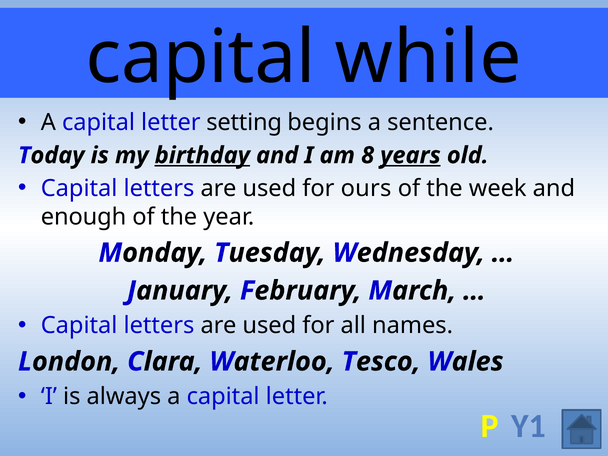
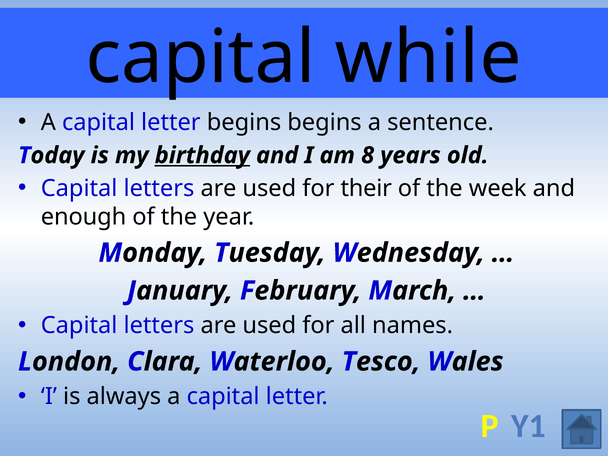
letter setting: setting -> begins
years underline: present -> none
ours: ours -> their
